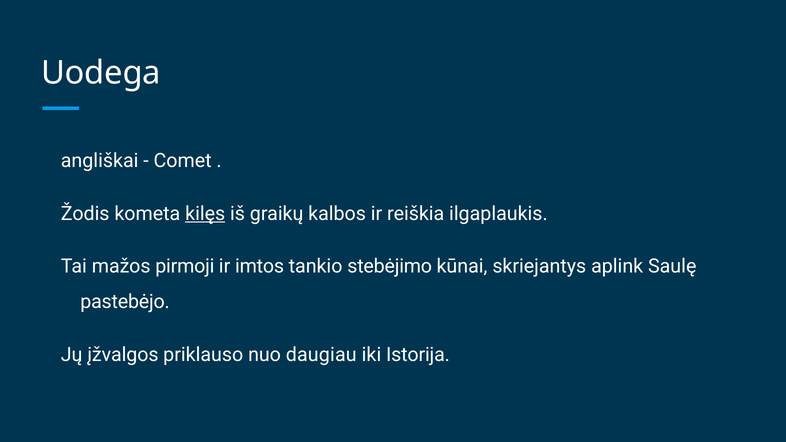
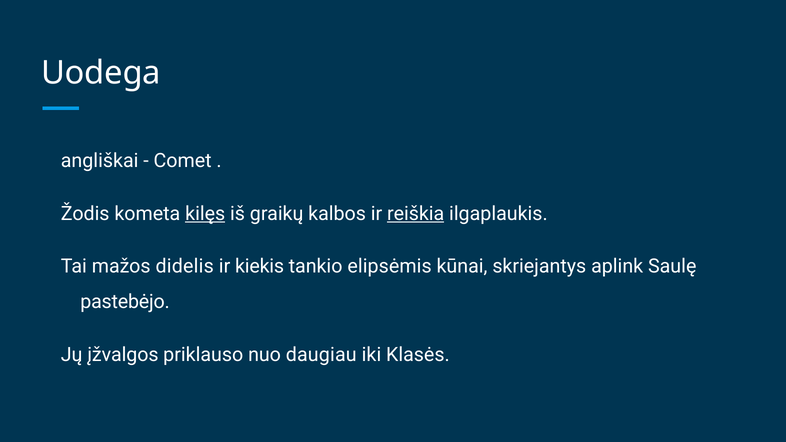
reiškia underline: none -> present
pirmoji: pirmoji -> didelis
imtos: imtos -> kiekis
stebėjimo: stebėjimo -> elipsėmis
Istorija: Istorija -> Klasės
